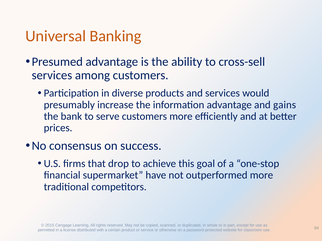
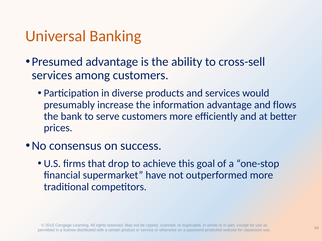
gains: gains -> flows
